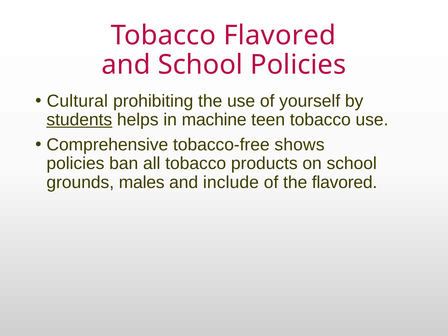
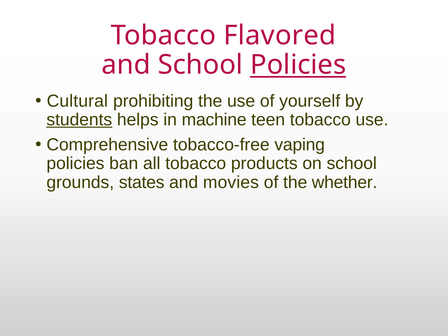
Policies at (298, 65) underline: none -> present
shows: shows -> vaping
males: males -> states
include: include -> movies
the flavored: flavored -> whether
